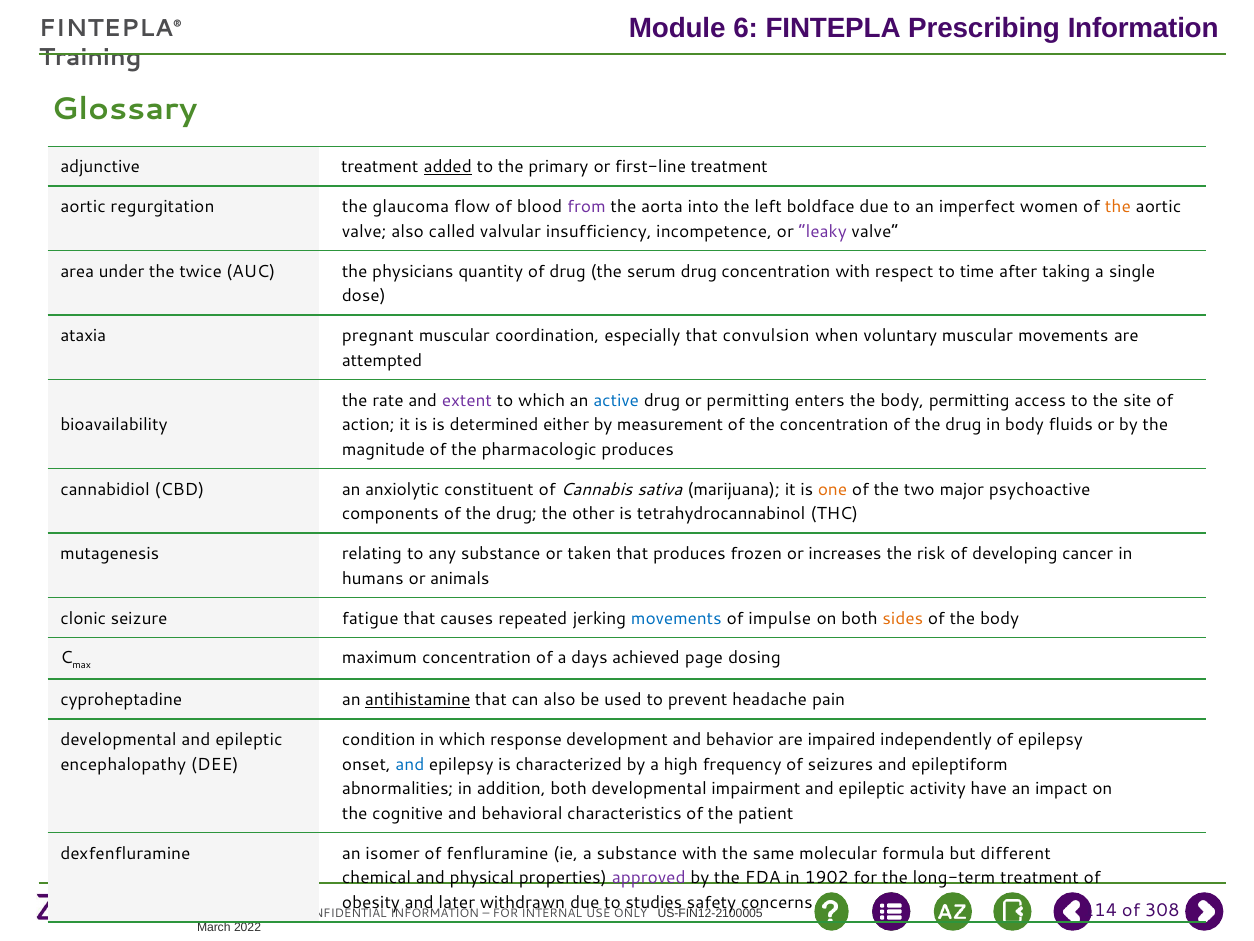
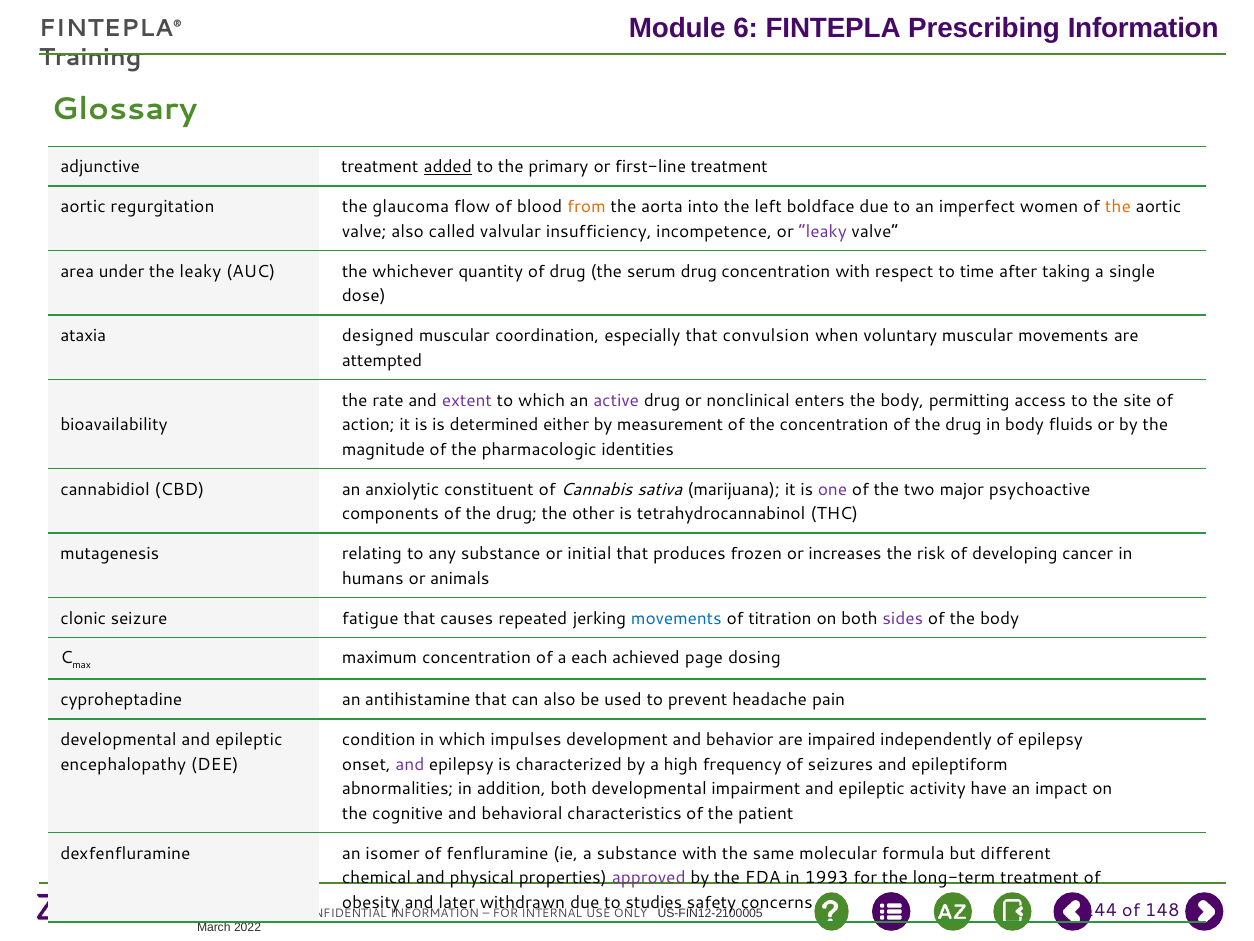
from colour: purple -> orange
the twice: twice -> leaky
physicians: physicians -> whichever
pregnant: pregnant -> designed
active colour: blue -> purple
or permitting: permitting -> nonclinical
pharmacologic produces: produces -> identities
one colour: orange -> purple
taken: taken -> initial
impulse: impulse -> titration
sides colour: orange -> purple
days: days -> each
antihistamine underline: present -> none
response: response -> impulses
and at (410, 764) colour: blue -> purple
1902: 1902 -> 1993
114: 114 -> 144
308: 308 -> 148
